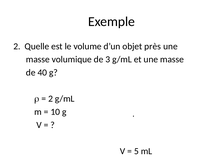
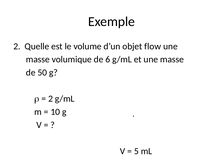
près: près -> flow
3: 3 -> 6
40: 40 -> 50
